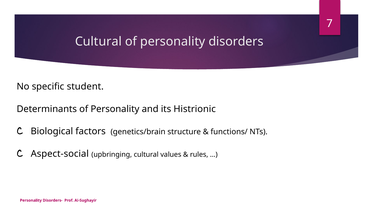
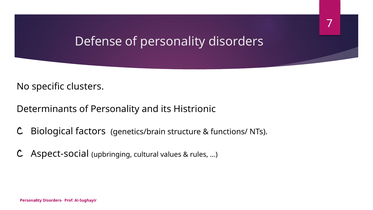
Cultural at (98, 41): Cultural -> Defense
student: student -> clusters
